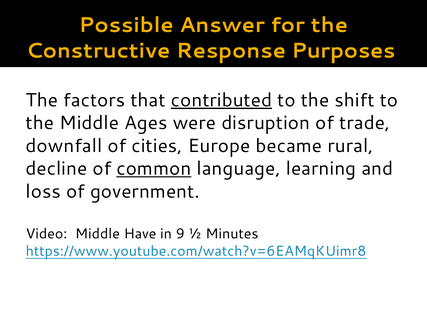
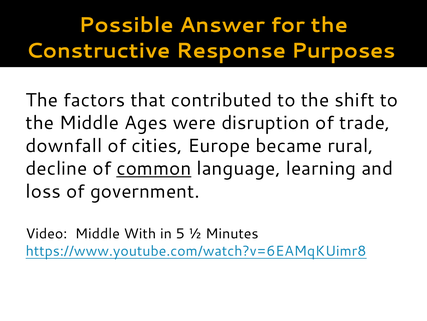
contributed underline: present -> none
Have: Have -> With
9: 9 -> 5
